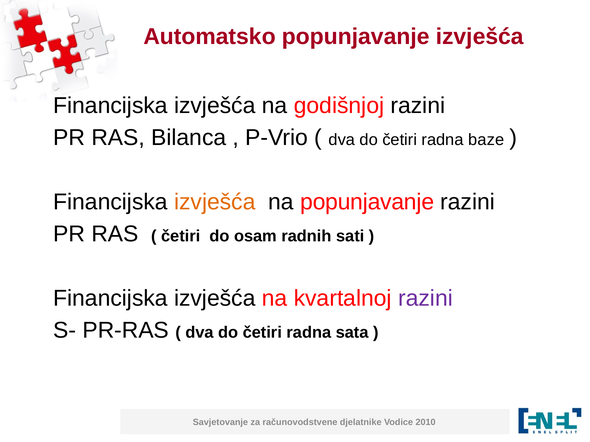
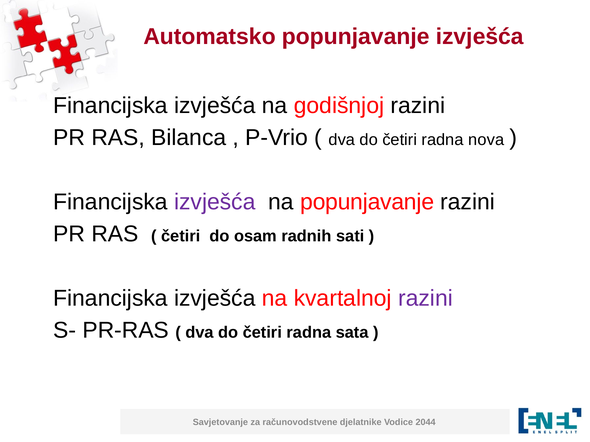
baze: baze -> nova
izvješća at (215, 202) colour: orange -> purple
2010: 2010 -> 2044
